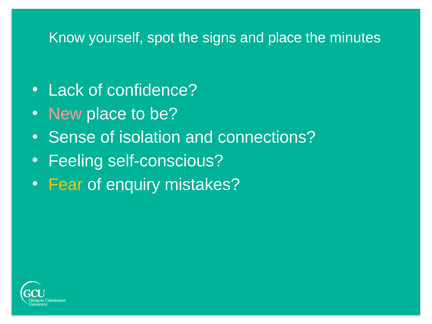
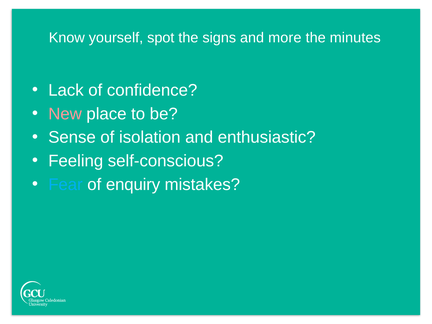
and place: place -> more
connections: connections -> enthusiastic
Fear colour: yellow -> light blue
